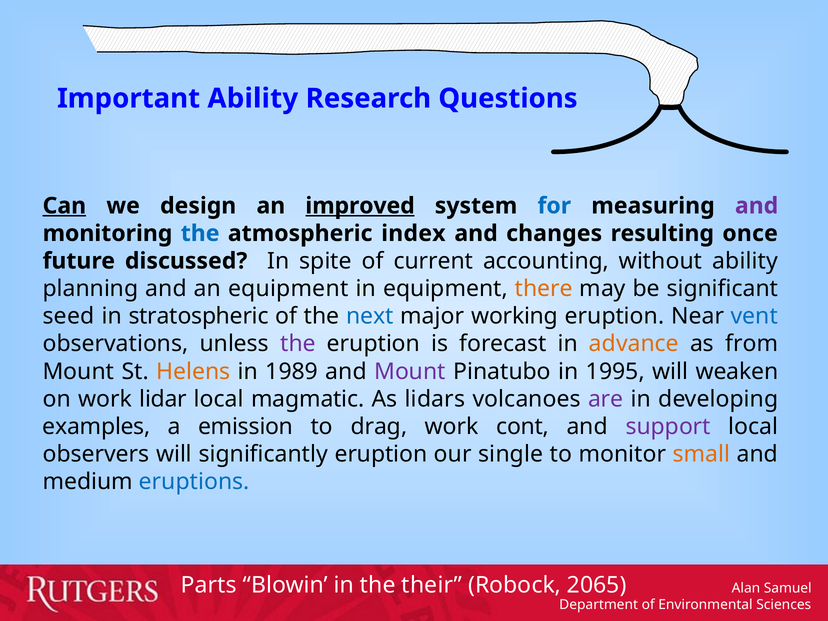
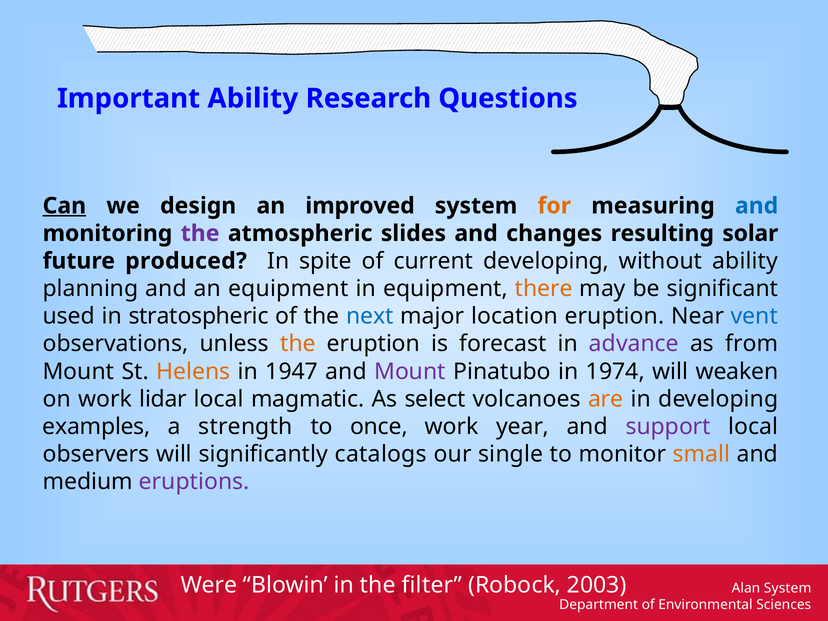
improved underline: present -> none
for colour: blue -> orange
and at (757, 206) colour: purple -> blue
the at (200, 233) colour: blue -> purple
index: index -> slides
once: once -> solar
discussed: discussed -> produced
current accounting: accounting -> developing
seed: seed -> used
working: working -> location
the at (298, 344) colour: purple -> orange
advance colour: orange -> purple
1989: 1989 -> 1947
1995: 1995 -> 1974
lidars: lidars -> select
are colour: purple -> orange
emission: emission -> strength
drag: drag -> once
cont: cont -> year
significantly eruption: eruption -> catalogs
eruptions colour: blue -> purple
Parts: Parts -> Were
their: their -> filter
2065: 2065 -> 2003
Samuel at (788, 588): Samuel -> System
